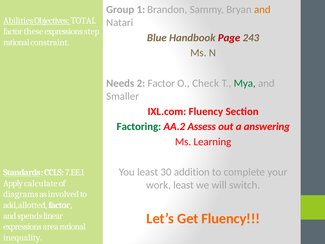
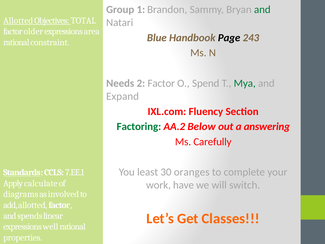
and at (262, 10) colour: orange -> green
Abilities at (18, 21): Abilities -> Allotted
these: these -> older
step: step -> area
Page colour: red -> black
Check: Check -> Spend
Smaller: Smaller -> Expand
Assess: Assess -> Below
Learning: Learning -> Carefully
addition: addition -> oranges
work least: least -> have
Get Fluency: Fluency -> Classes
area: area -> well
inequality: inequality -> properties
